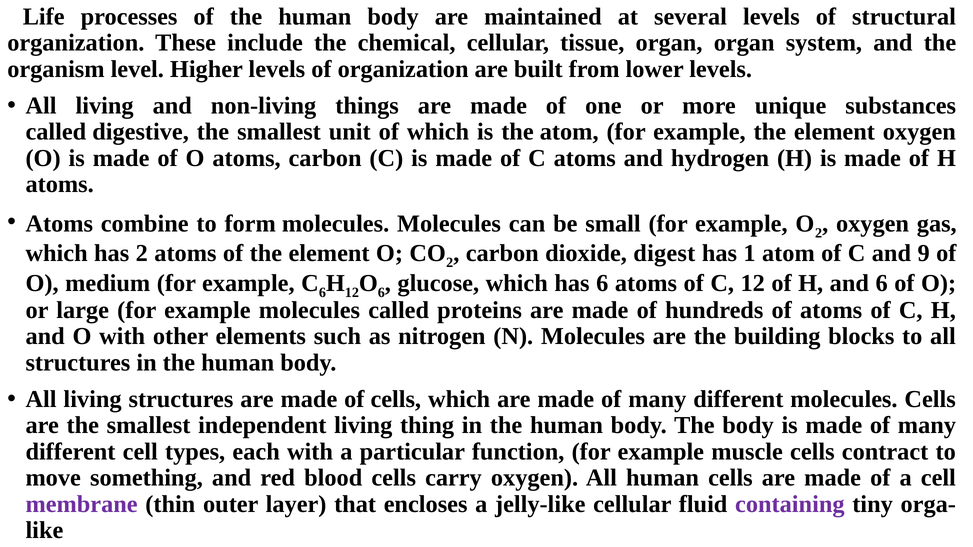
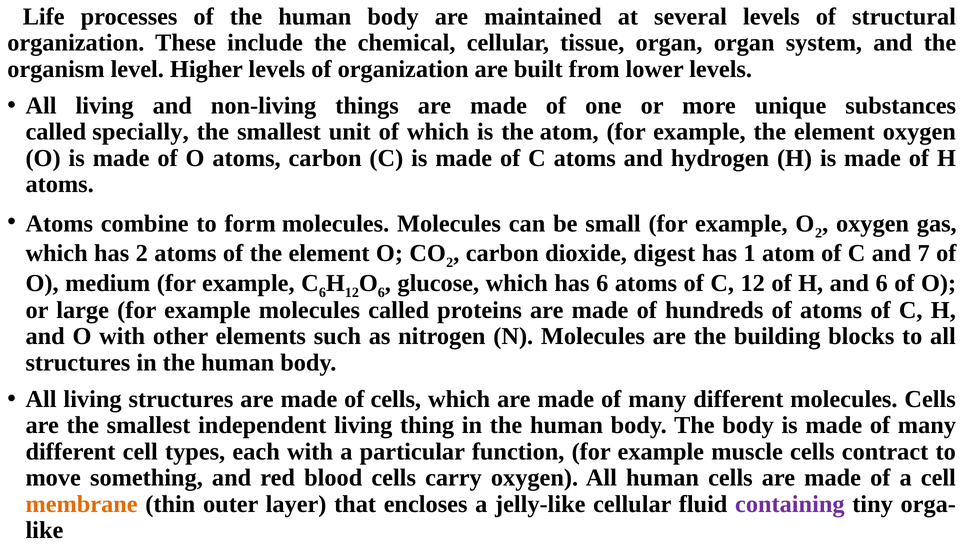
digestive: digestive -> specially
9: 9 -> 7
membrane colour: purple -> orange
